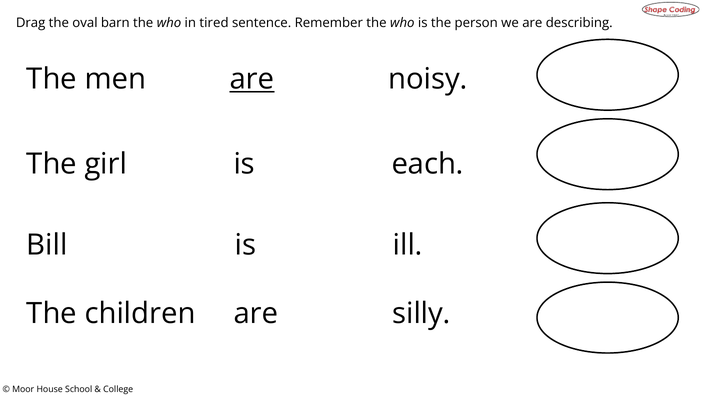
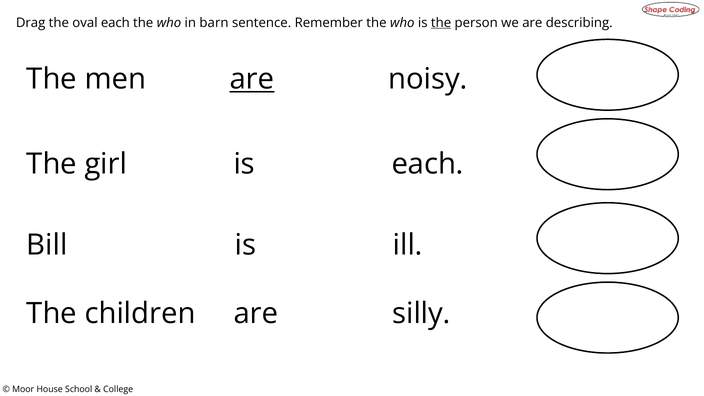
oval barn: barn -> each
tired: tired -> barn
the at (441, 23) underline: none -> present
